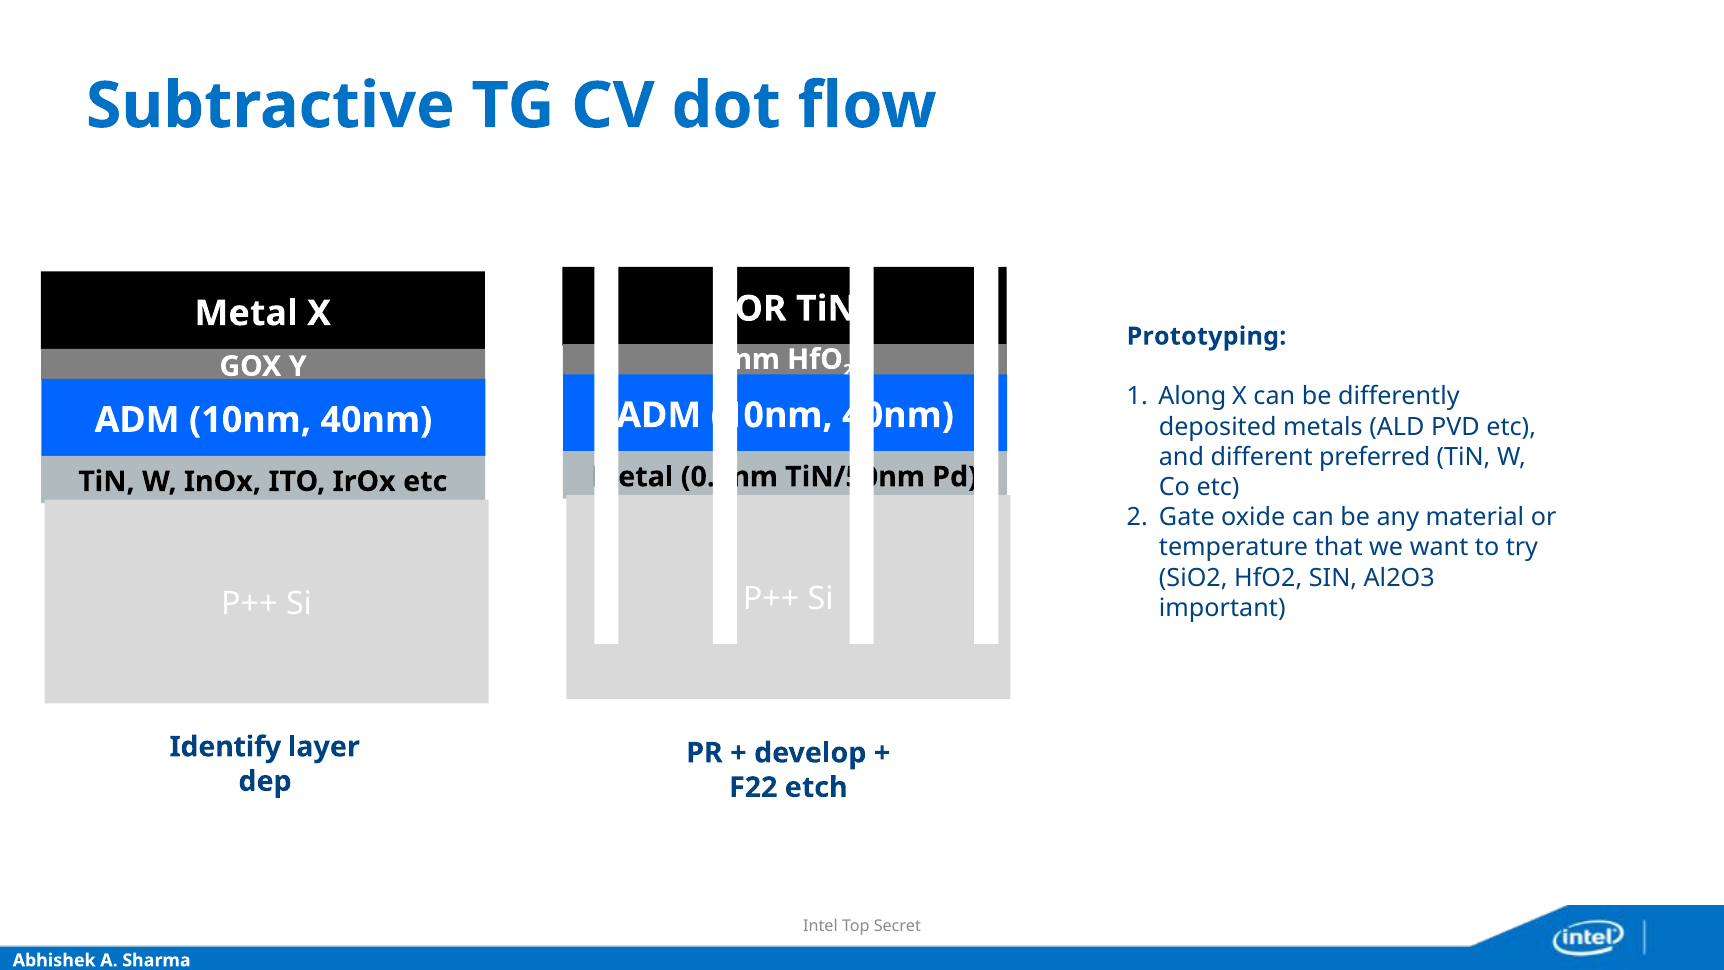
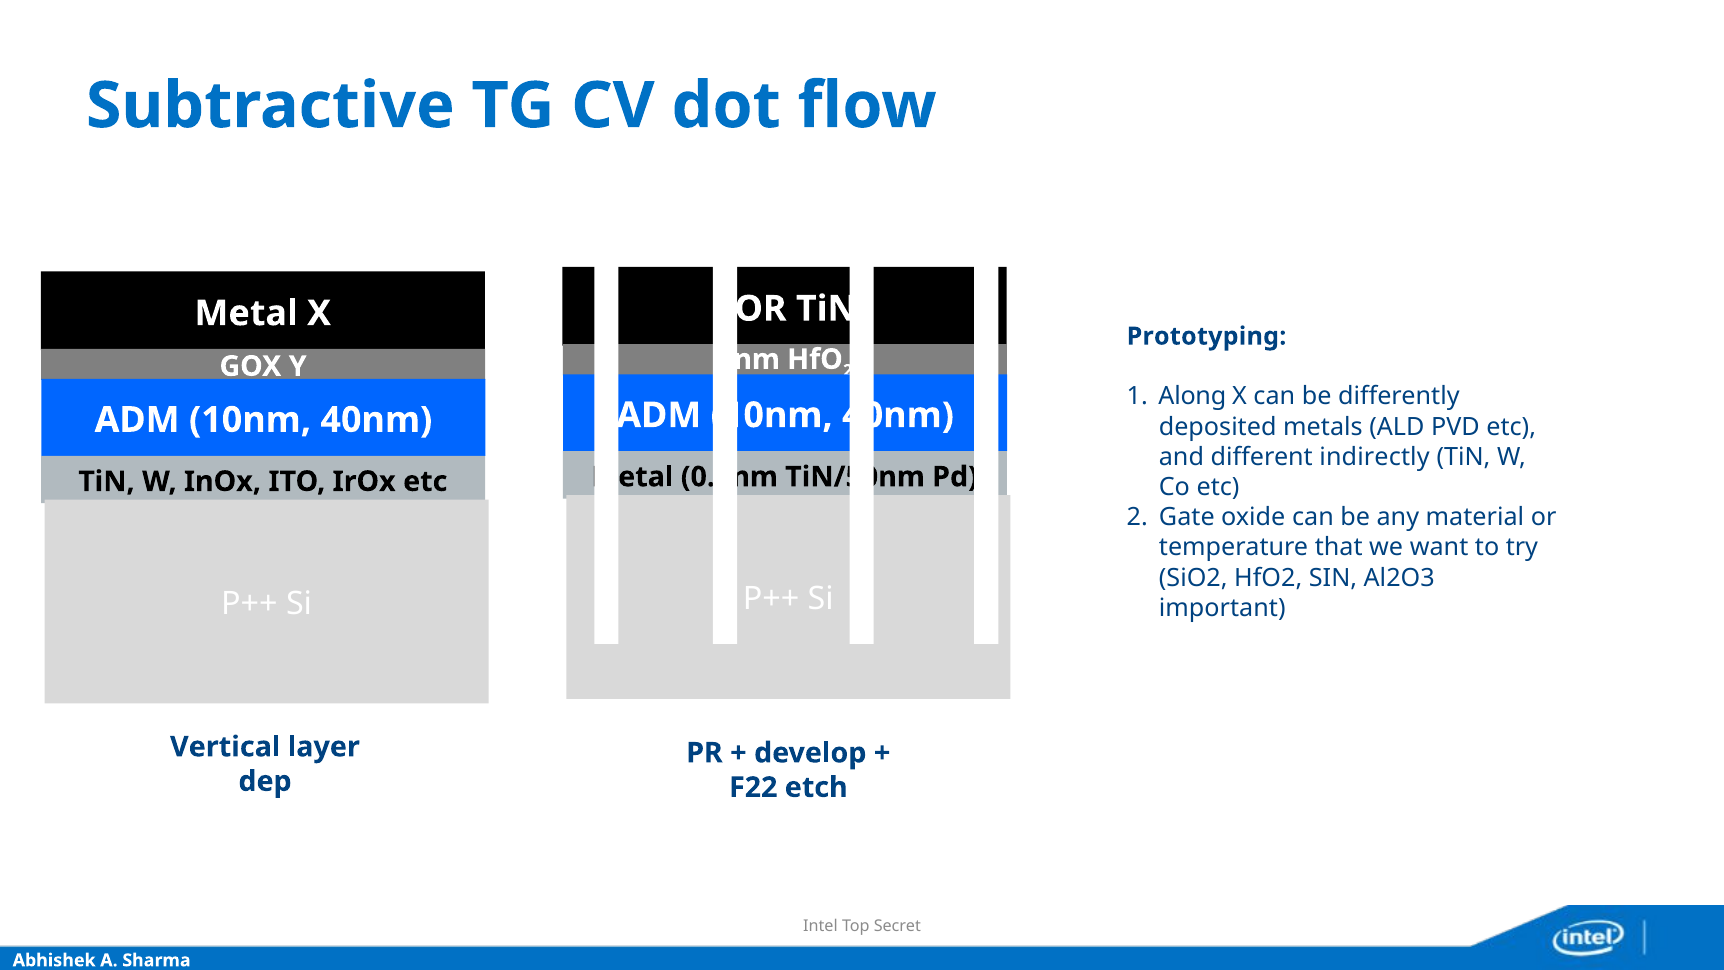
preferred: preferred -> indirectly
Identify: Identify -> Vertical
